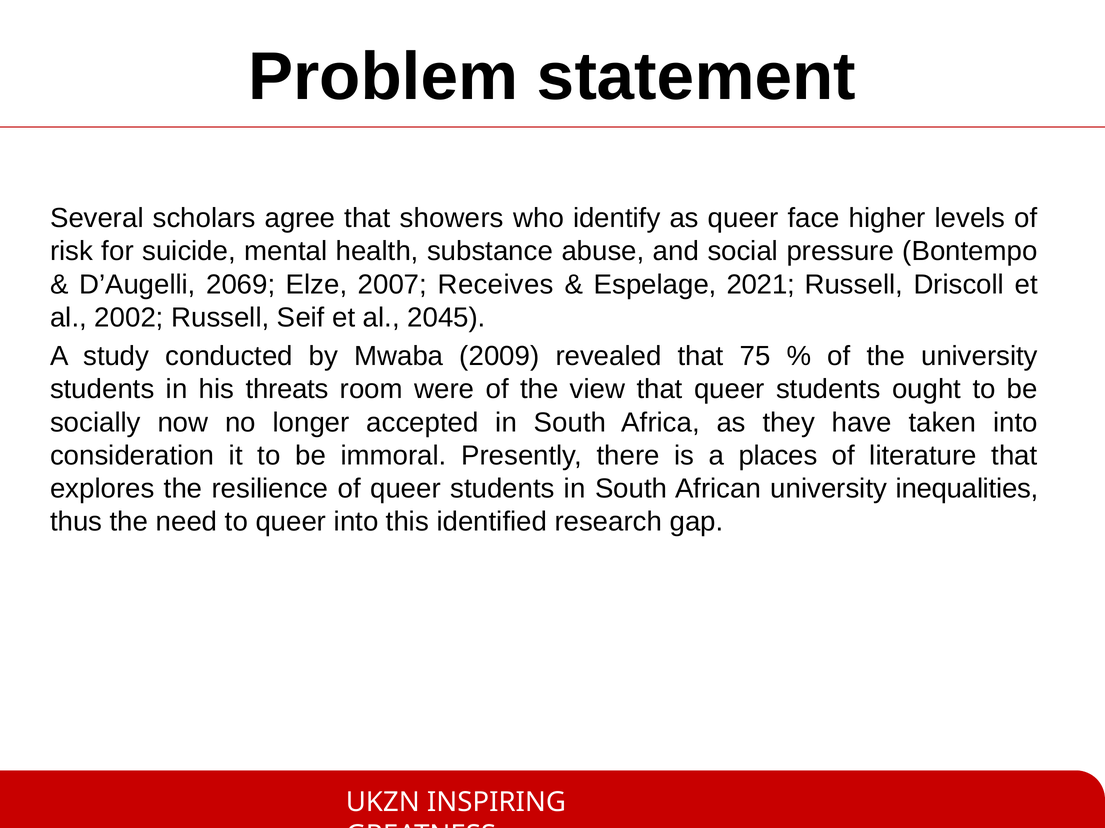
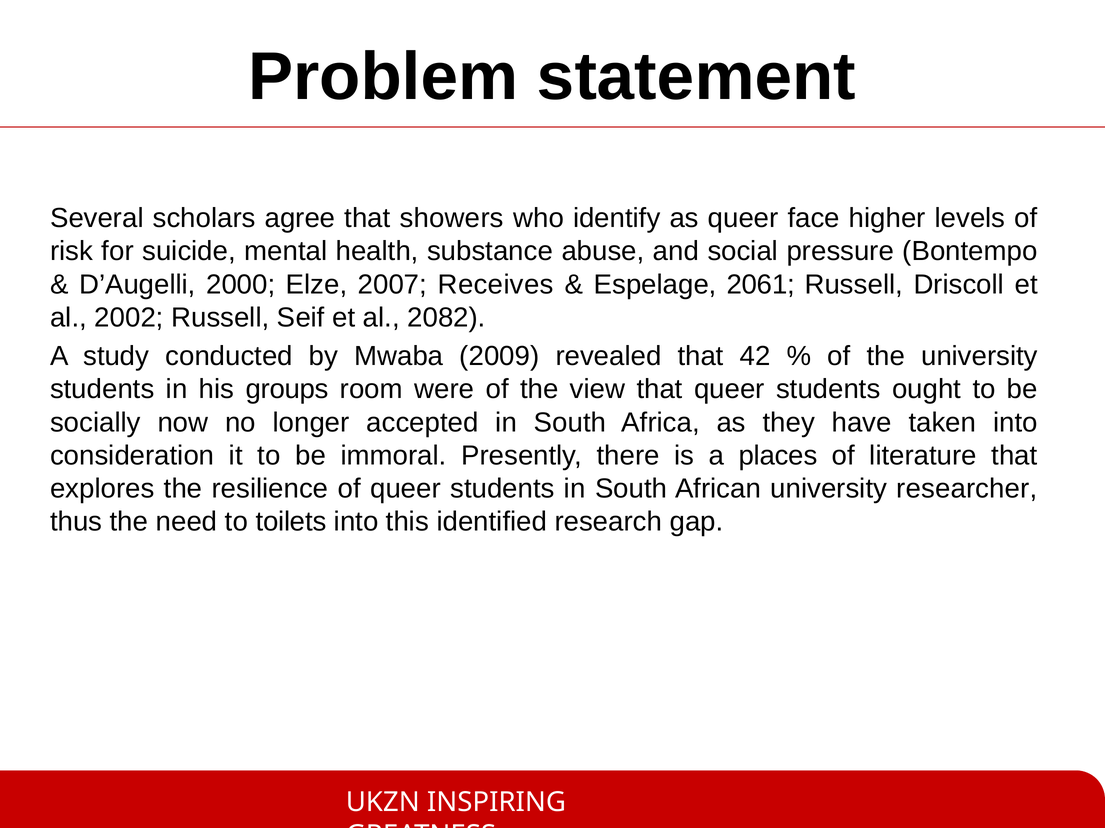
2069: 2069 -> 2000
2021: 2021 -> 2061
2045: 2045 -> 2082
75: 75 -> 42
threats: threats -> groups
inequalities: inequalities -> researcher
to queer: queer -> toilets
